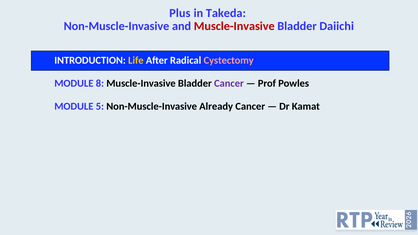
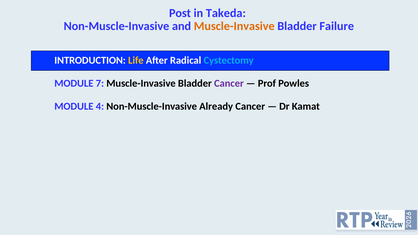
Plus: Plus -> Post
Muscle-Invasive at (234, 26) colour: red -> orange
Daiichi: Daiichi -> Failure
Cystectomy colour: pink -> light blue
8: 8 -> 7
5: 5 -> 4
